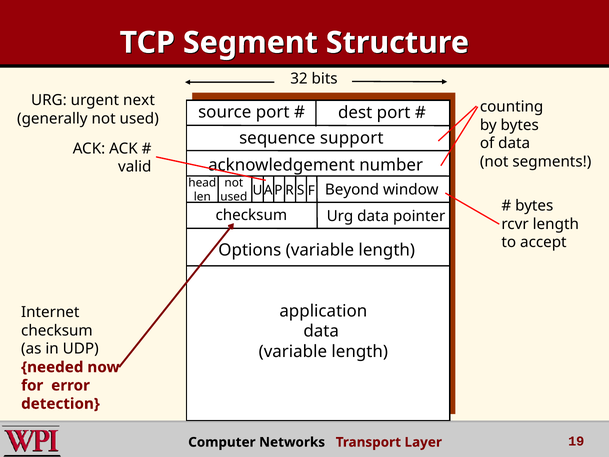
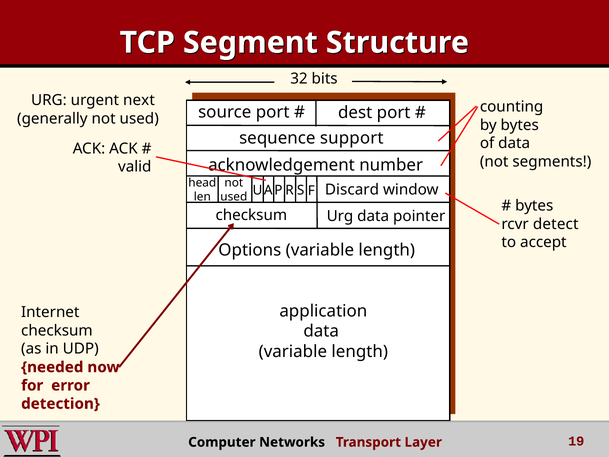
Beyond: Beyond -> Discard
rcvr length: length -> detect
